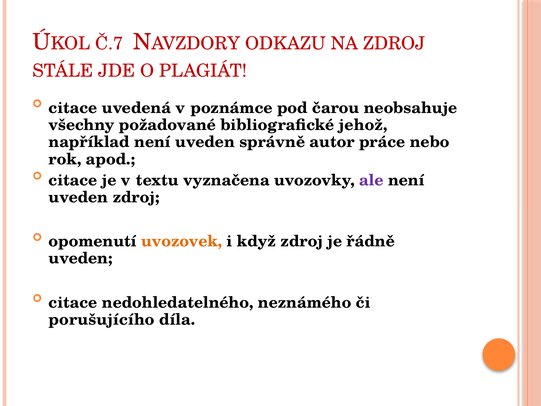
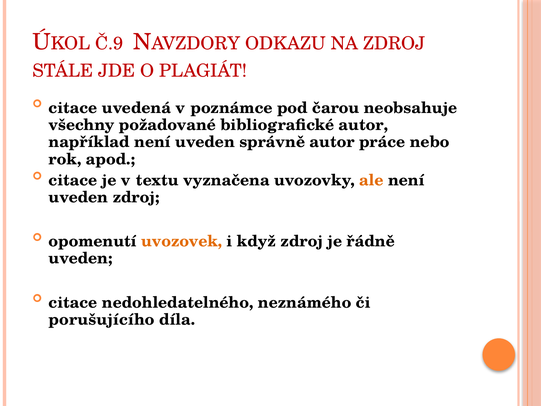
Č.7: Č.7 -> Č.9
bibliografické jehož: jehož -> autor
ale colour: purple -> orange
